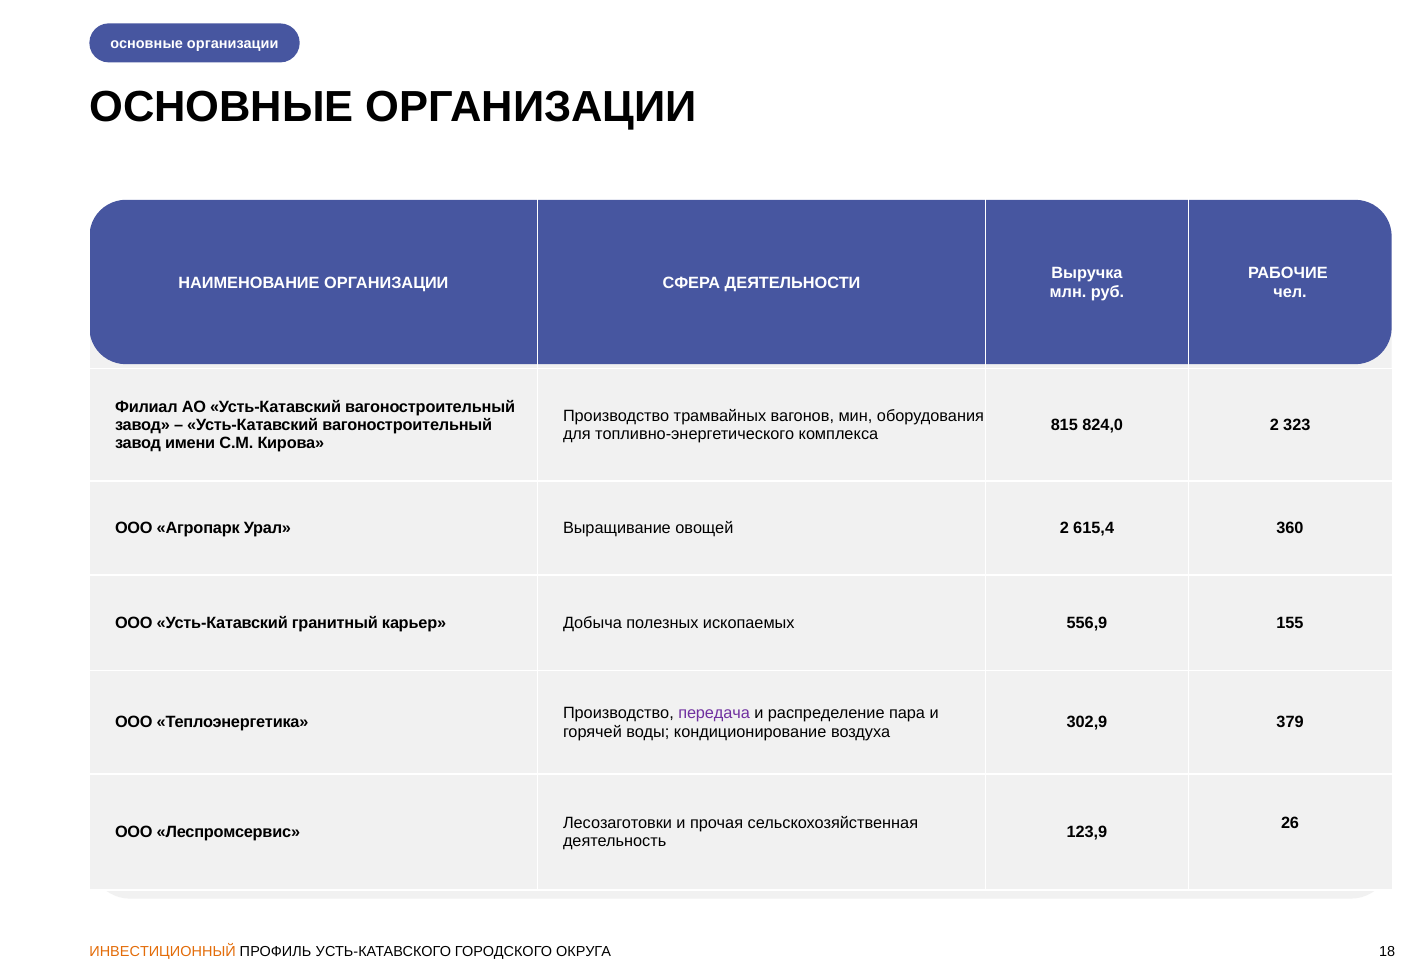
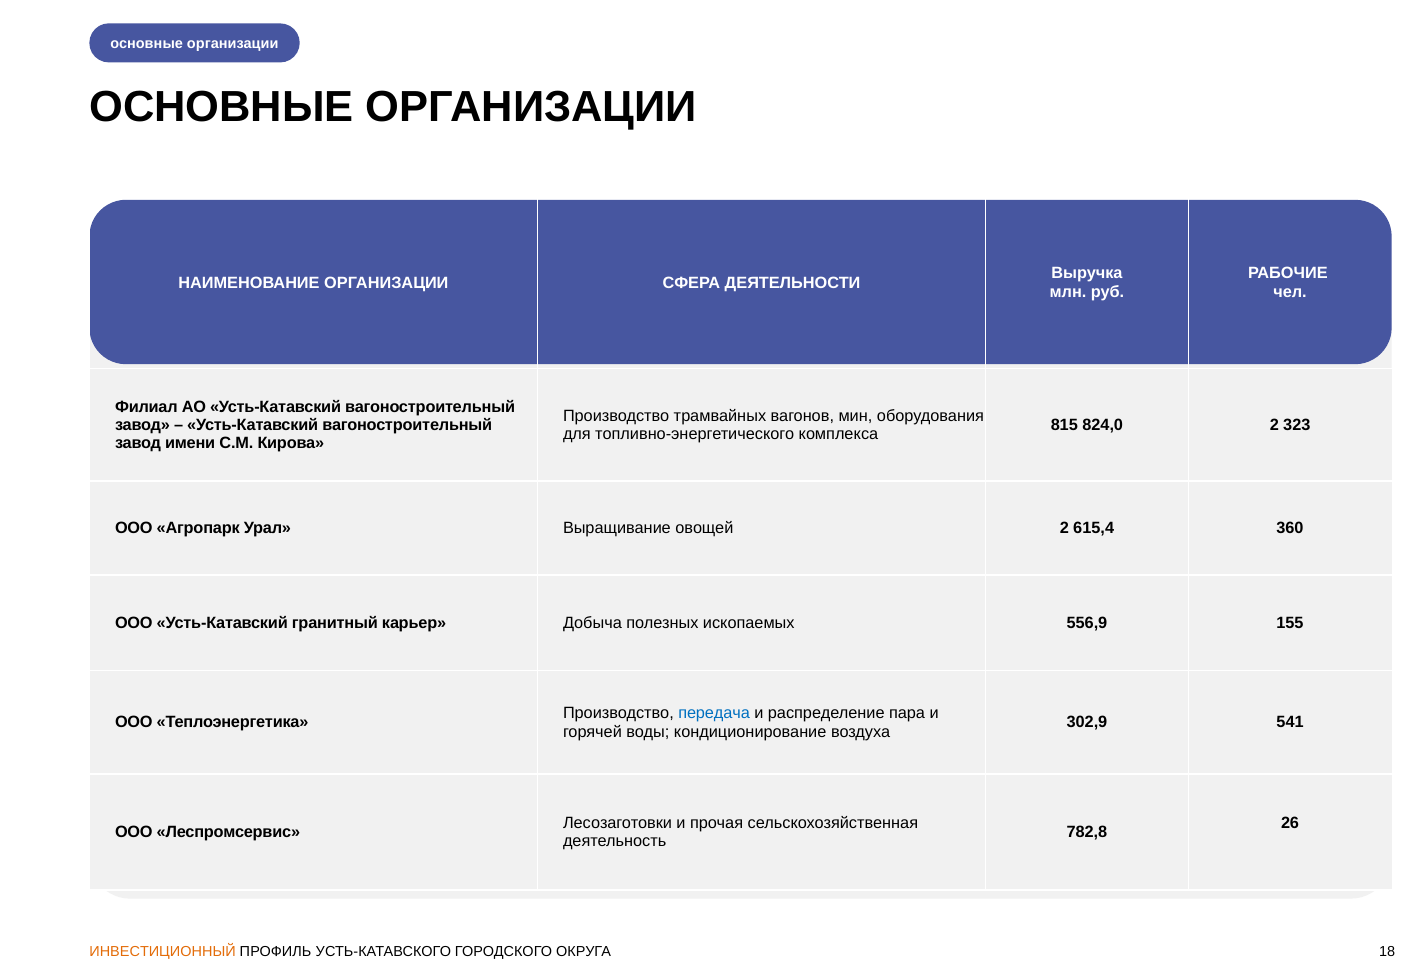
передача colour: purple -> blue
379: 379 -> 541
123,9: 123,9 -> 782,8
